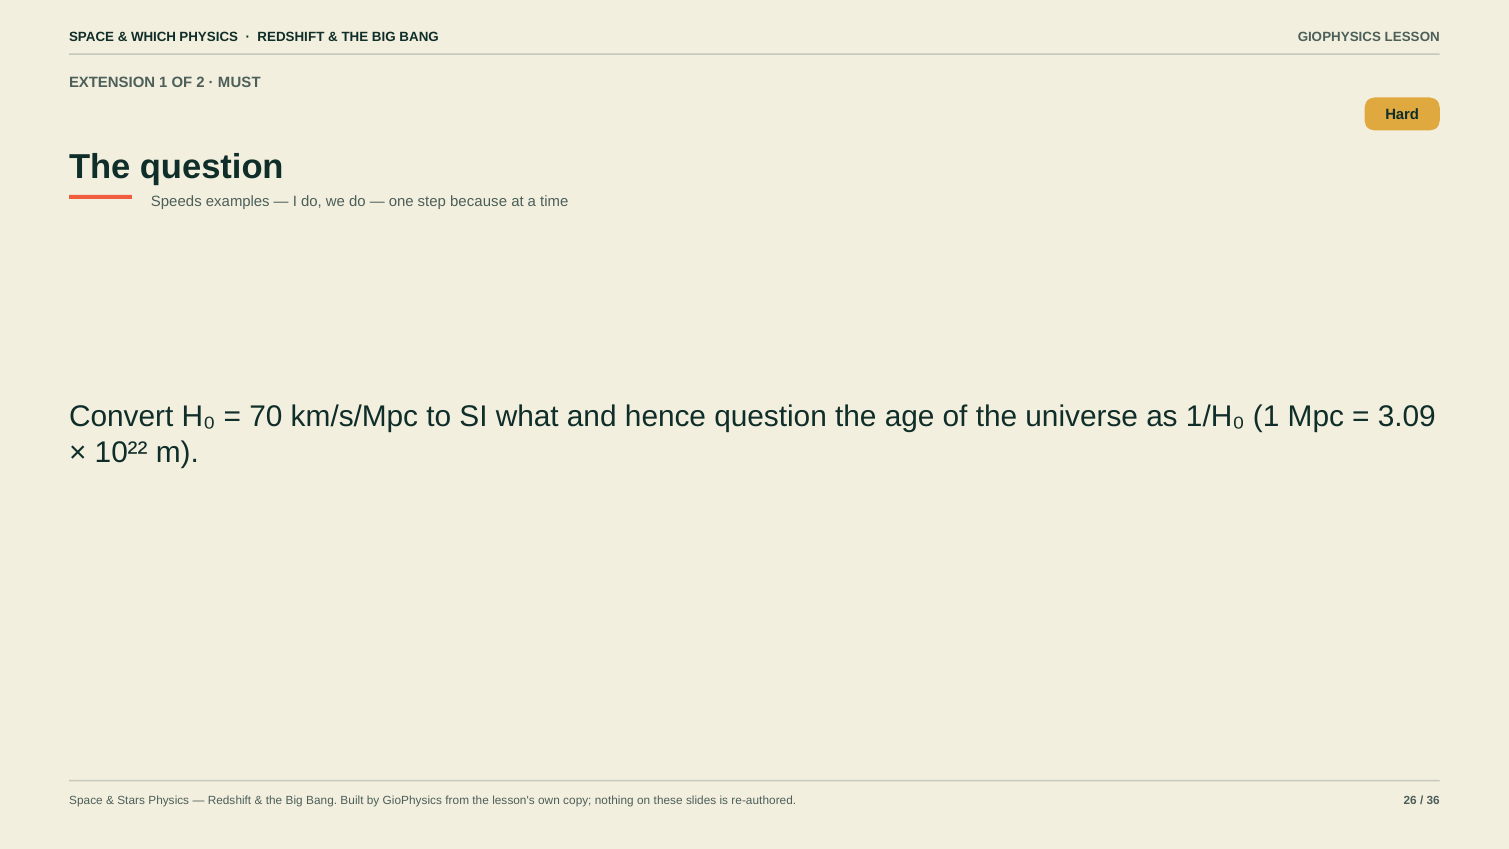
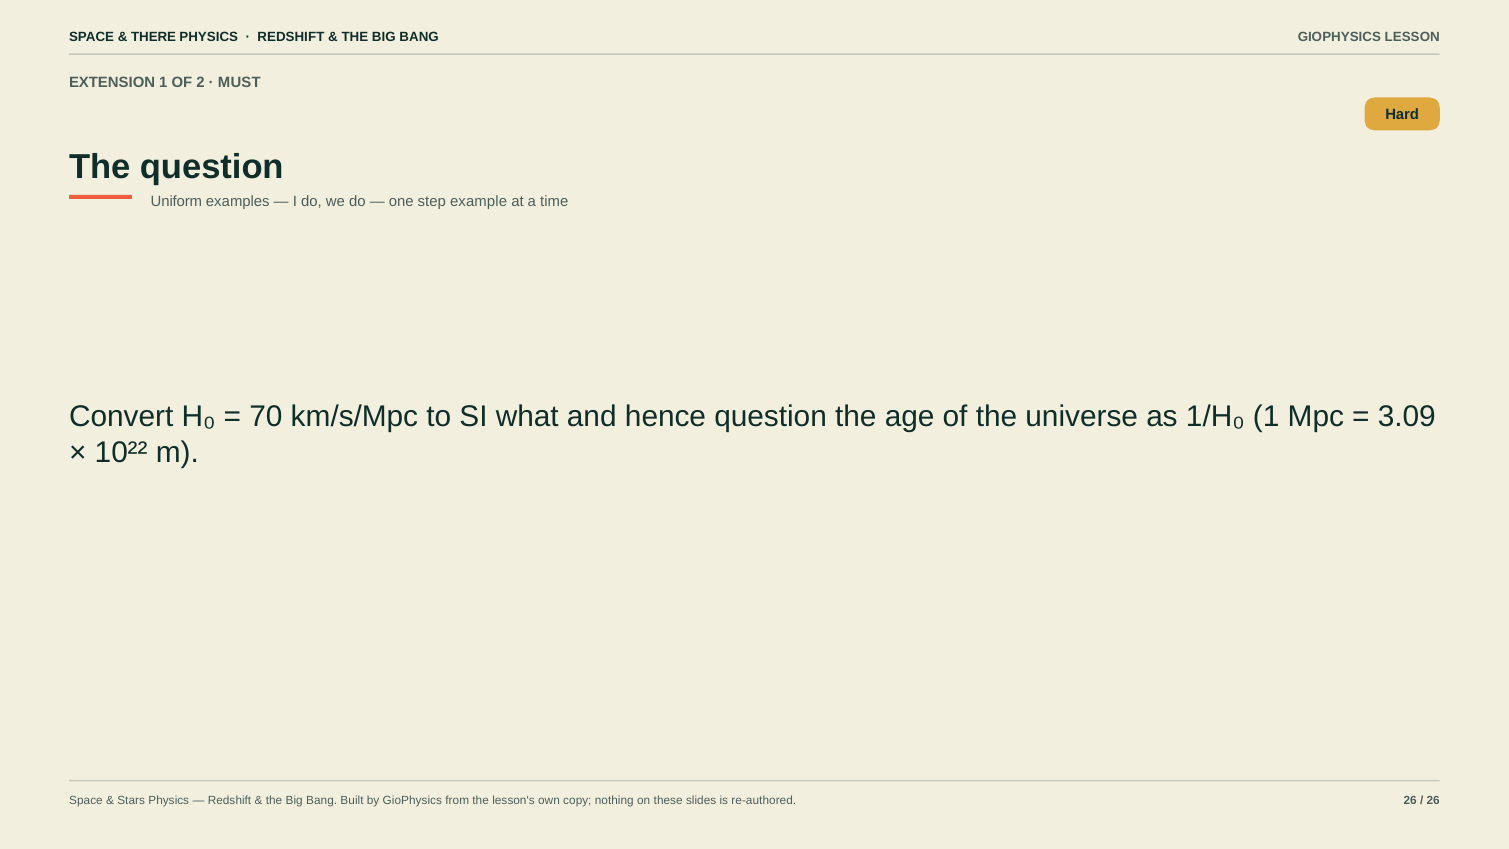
WHICH: WHICH -> THERE
Speeds: Speeds -> Uniform
because: because -> example
36 at (1433, 800): 36 -> 26
